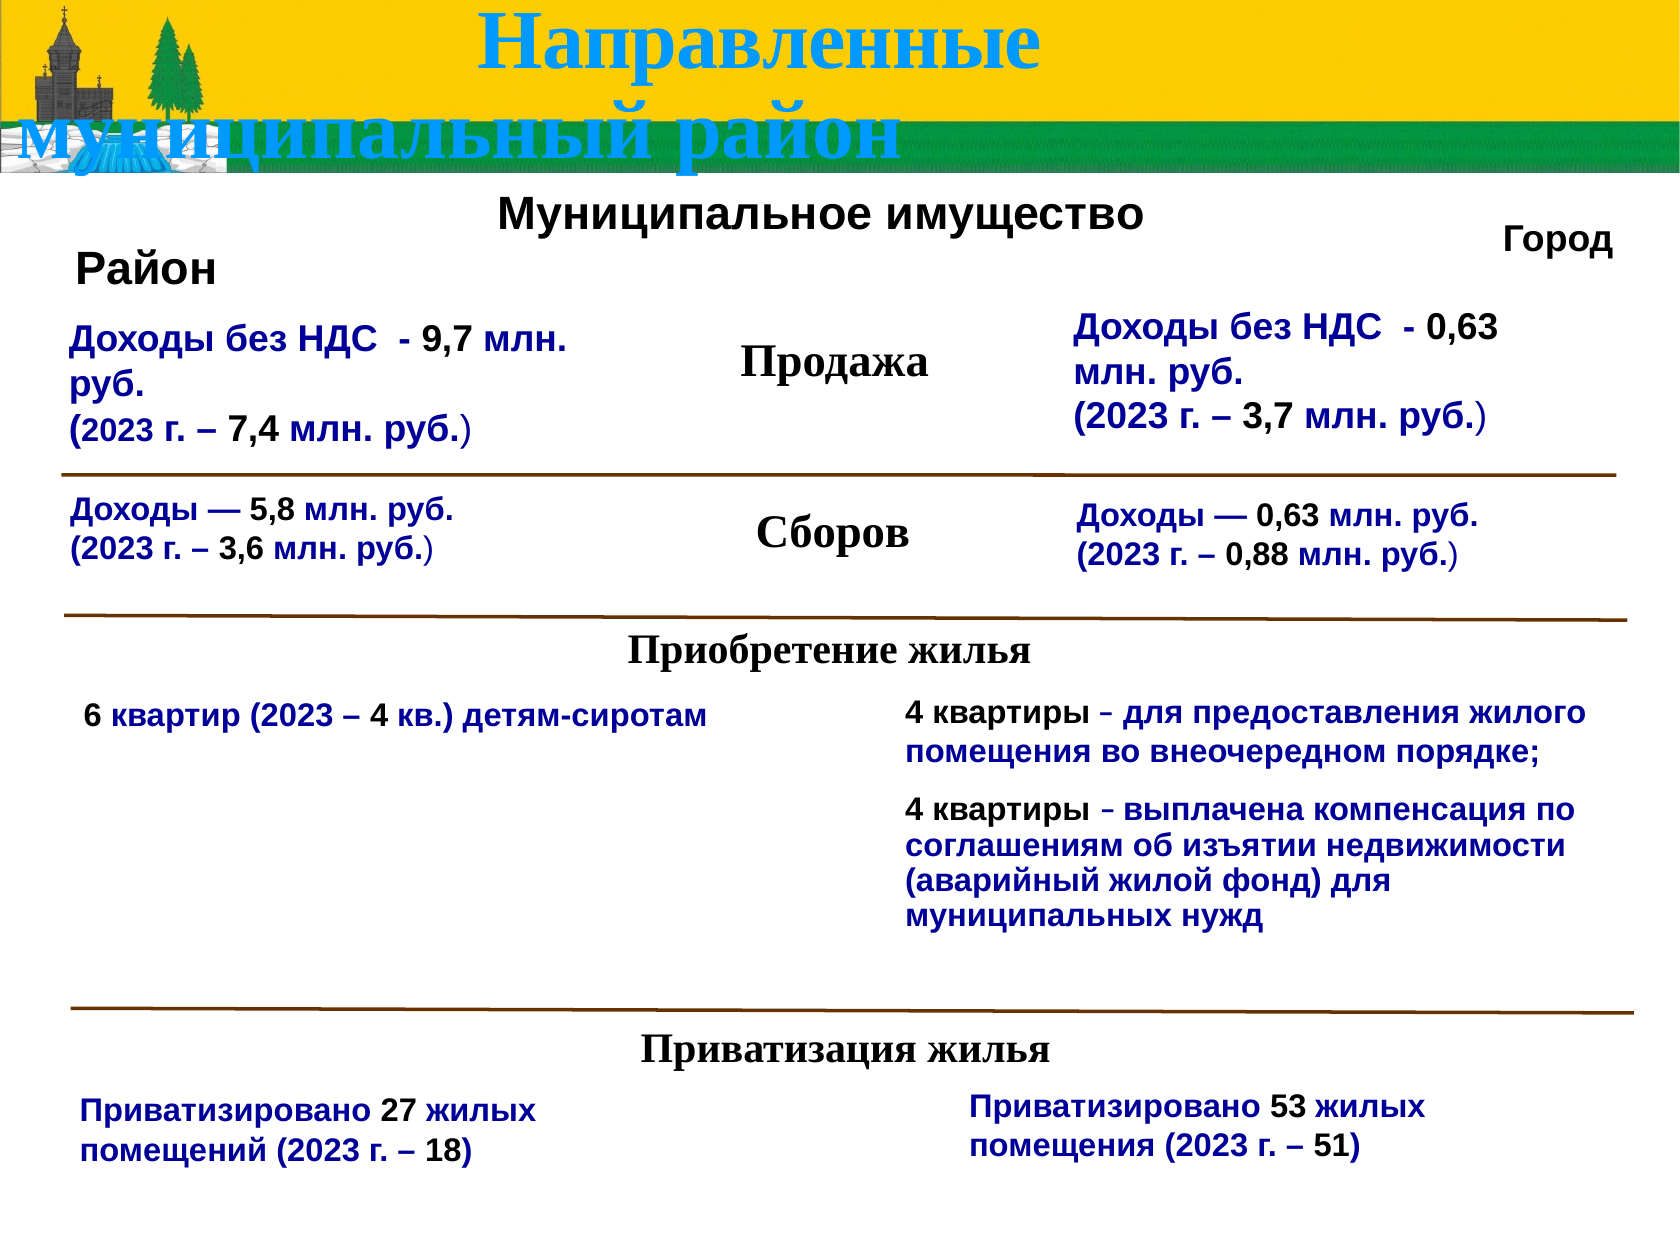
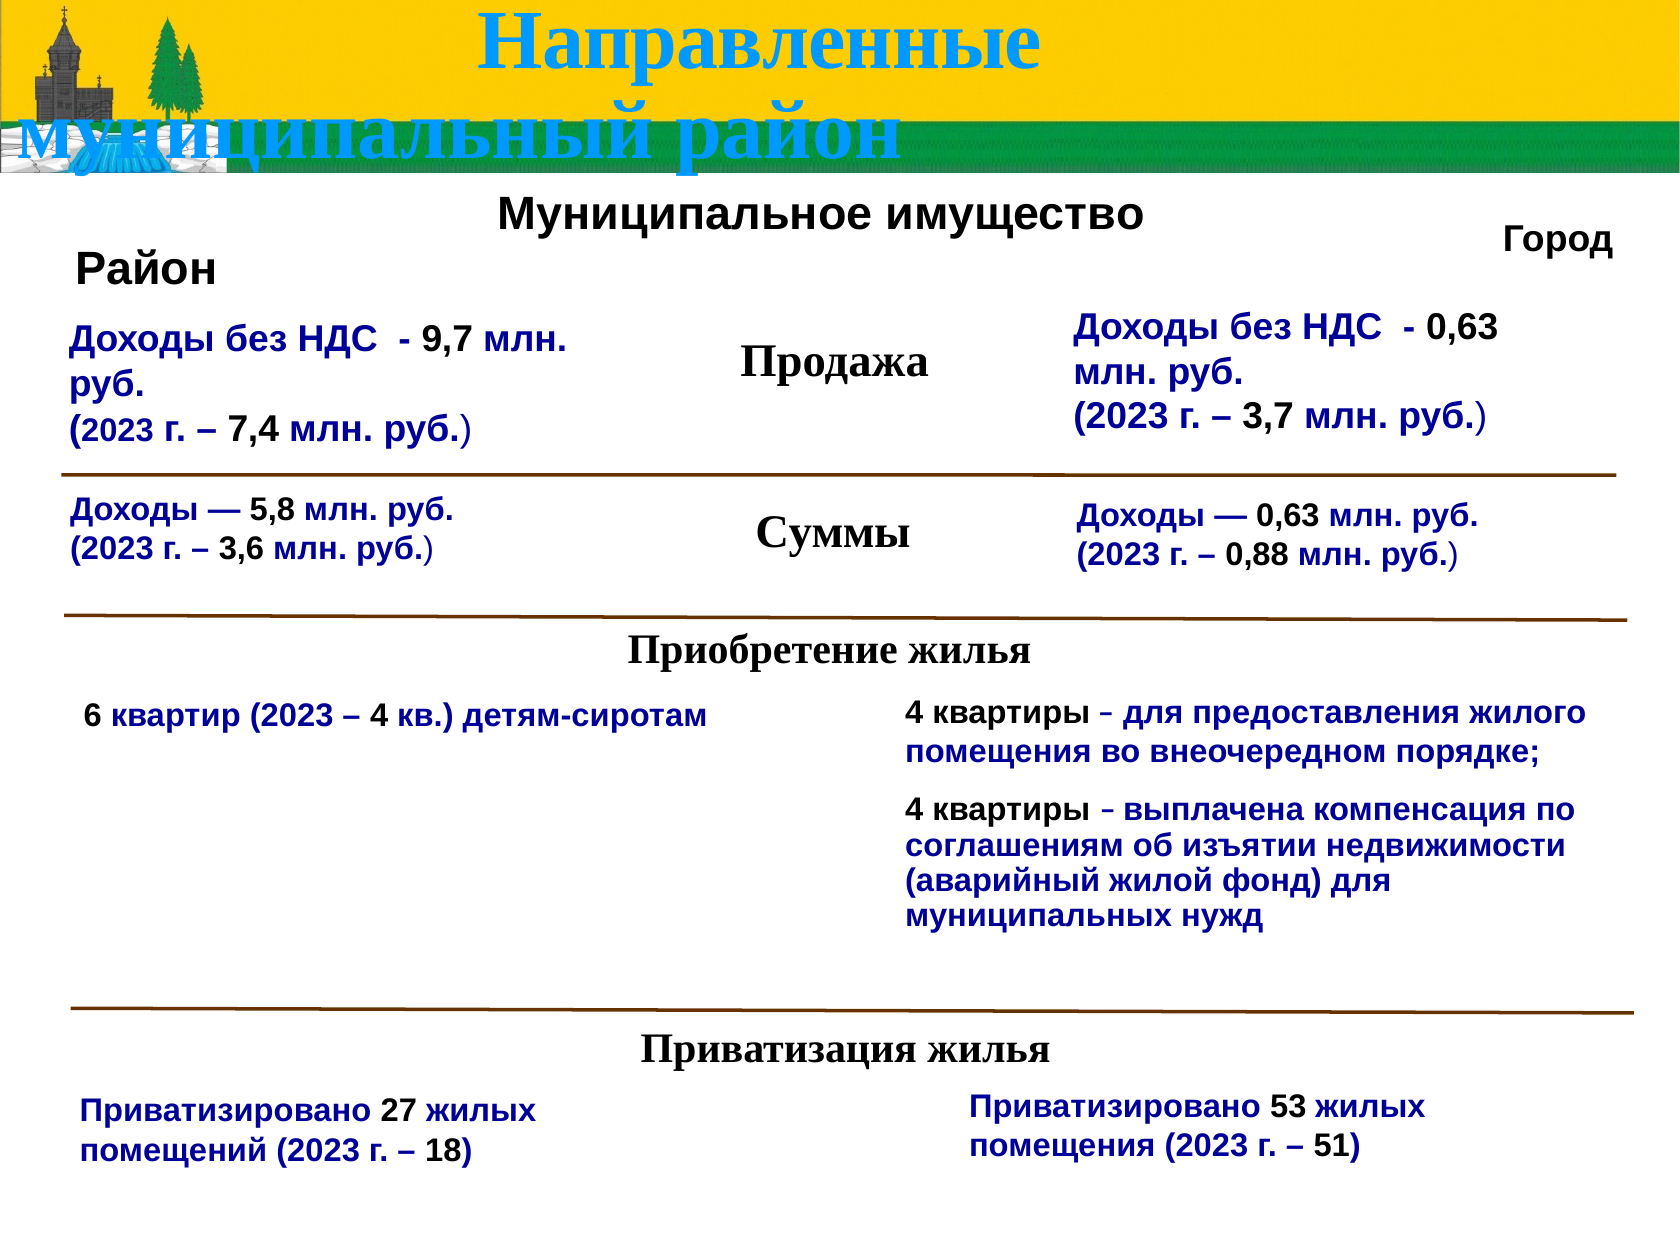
Сборов: Сборов -> Суммы
